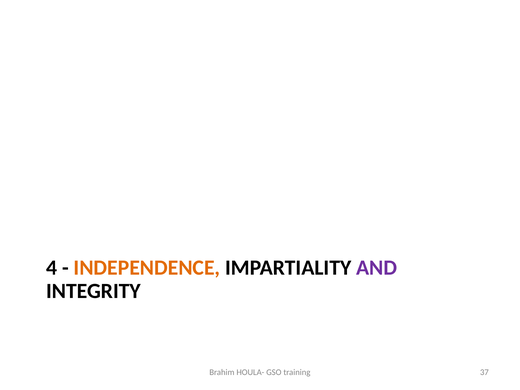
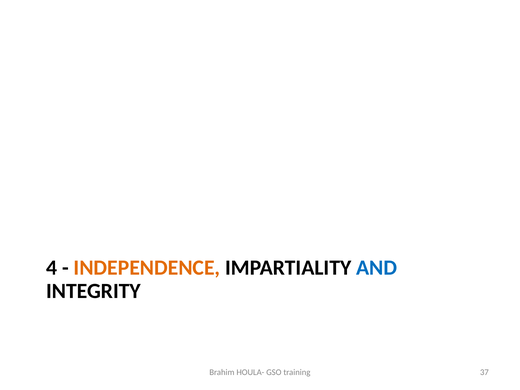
AND colour: purple -> blue
